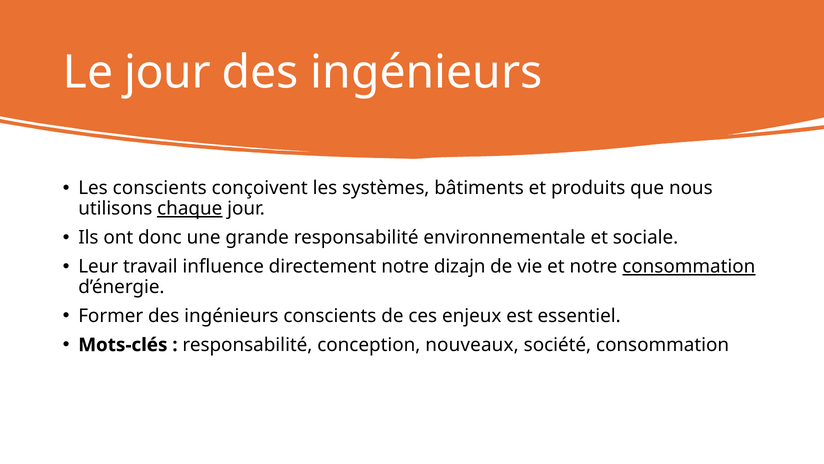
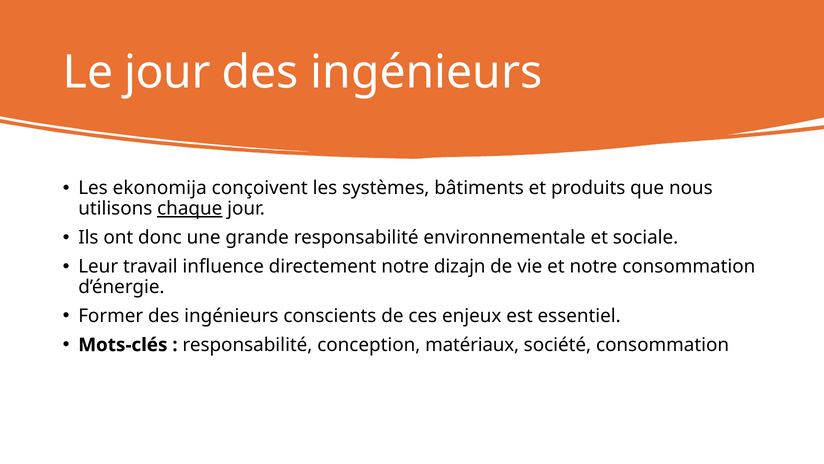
Les conscients: conscients -> ekonomija
consommation at (689, 266) underline: present -> none
nouveaux: nouveaux -> matériaux
